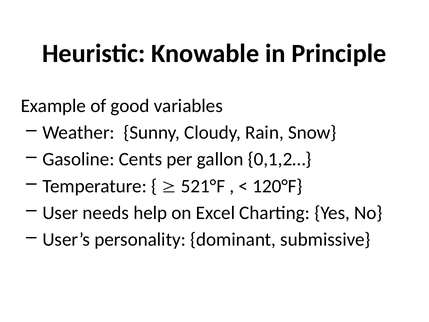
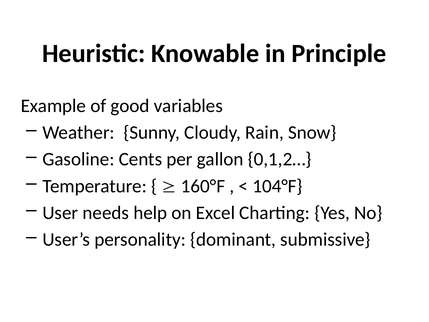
521°F: 521°F -> 160°F
120°F: 120°F -> 104°F
